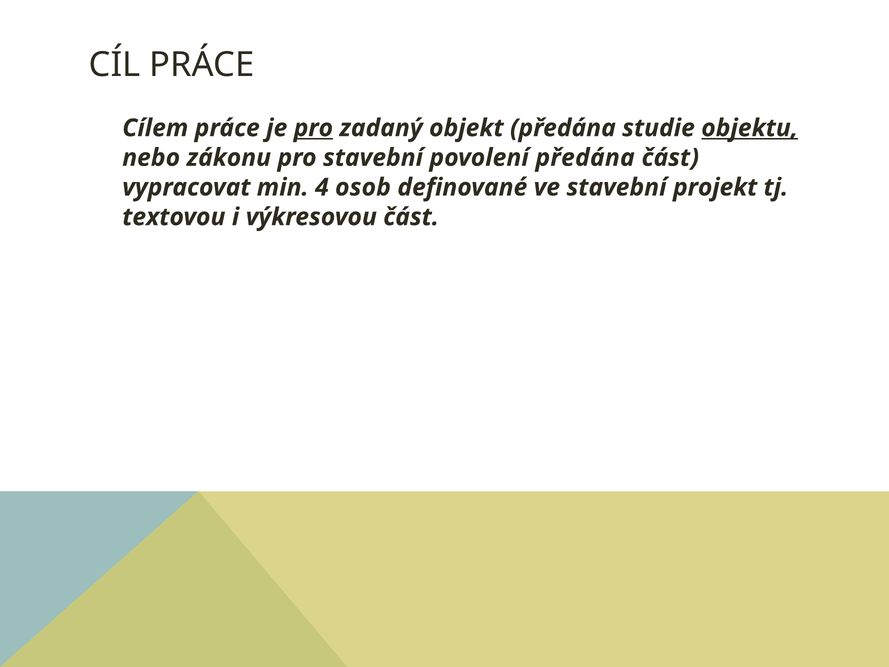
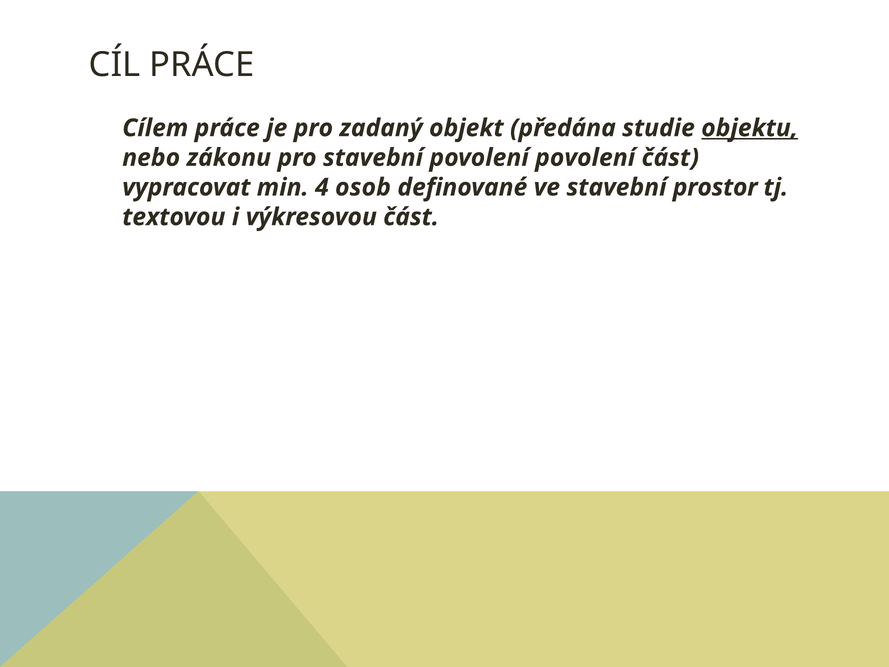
pro at (313, 128) underline: present -> none
povolení předána: předána -> povolení
projekt: projekt -> prostor
